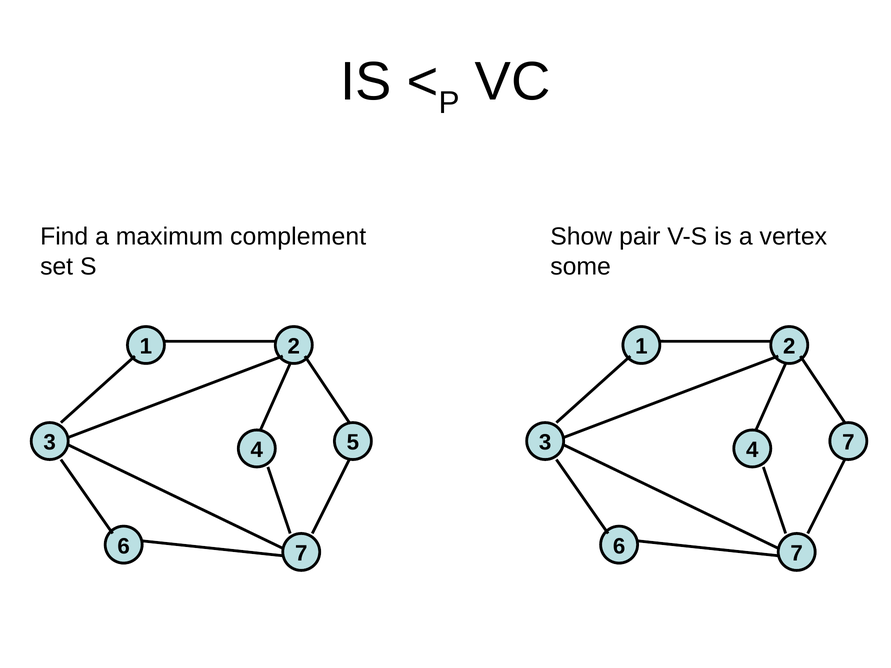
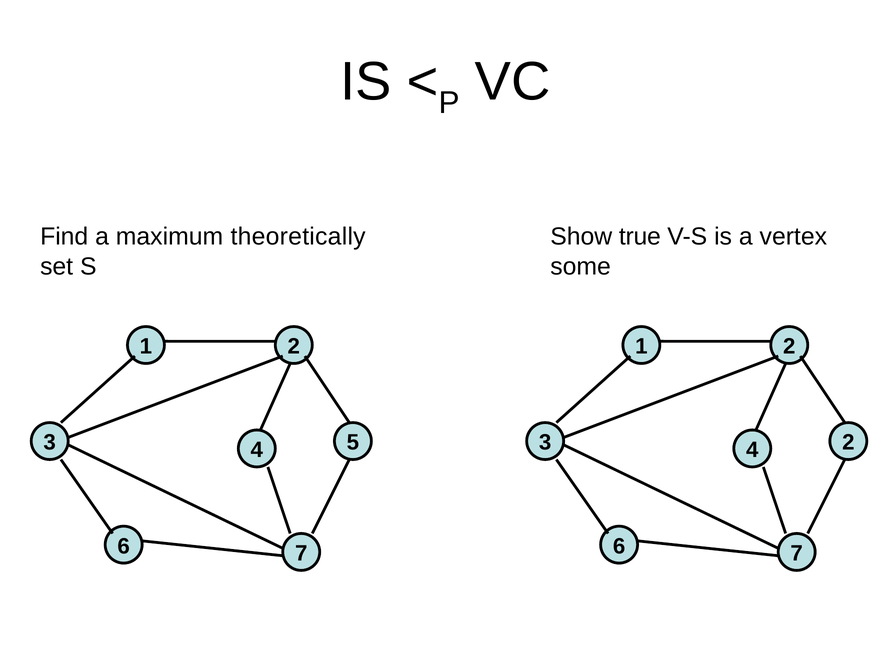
complement: complement -> theoretically
pair: pair -> true
4 7: 7 -> 2
